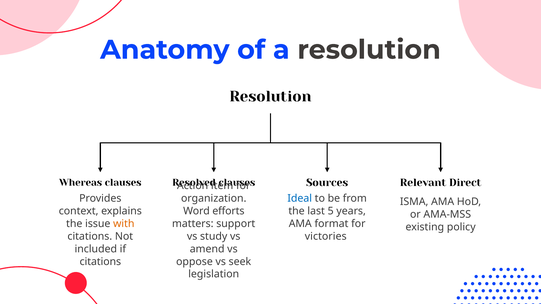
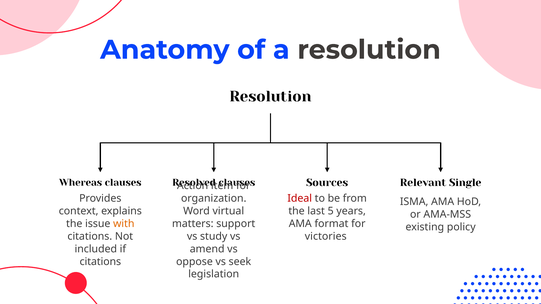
Direct: Direct -> Single
Ideal colour: blue -> red
efforts: efforts -> virtual
